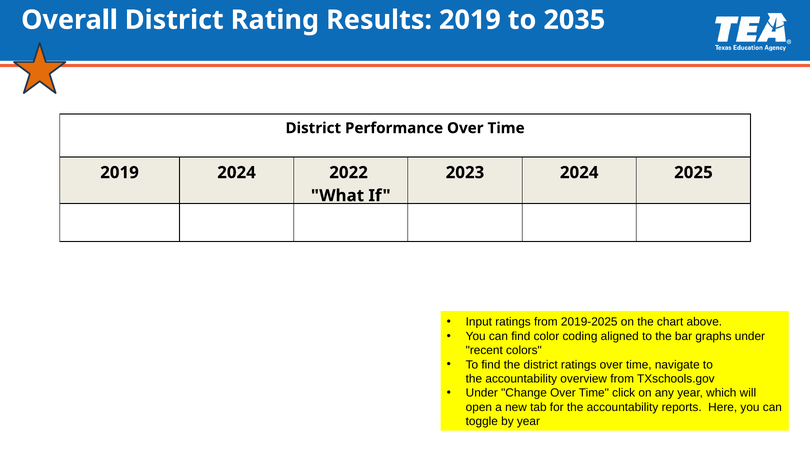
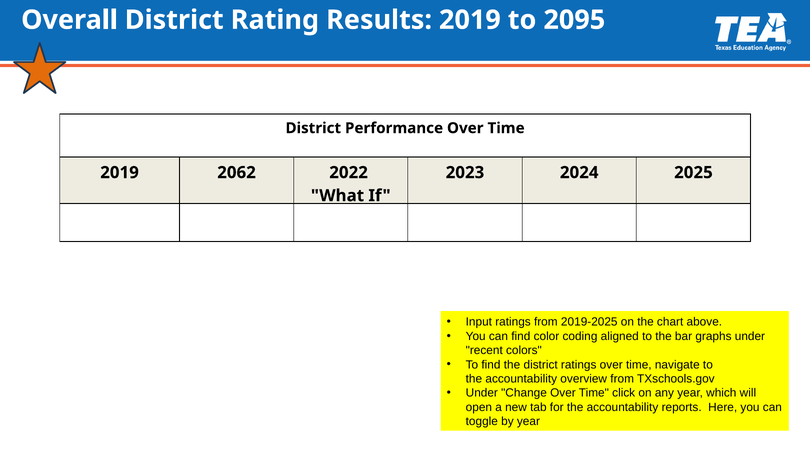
2035: 2035 -> 2095
2019 2024: 2024 -> 2062
